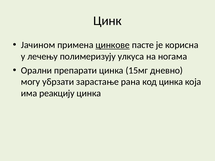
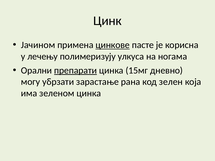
препарати underline: none -> present
код цинка: цинка -> зелен
реакцију: реакцију -> зеленом
